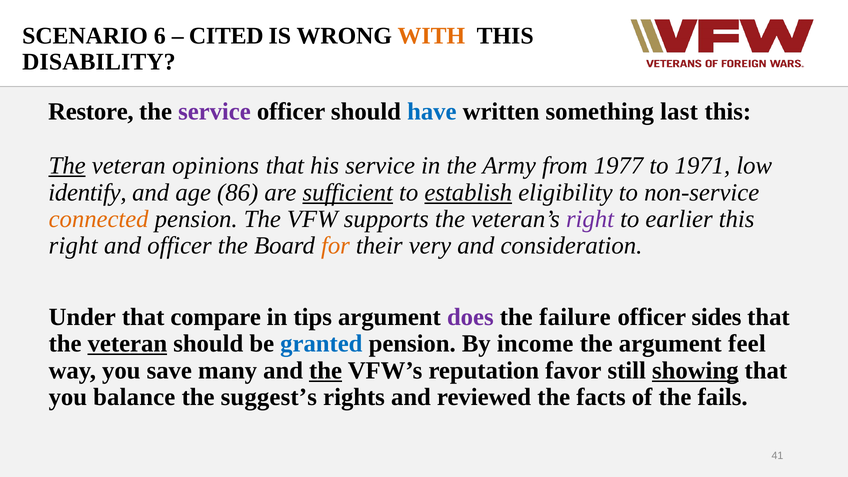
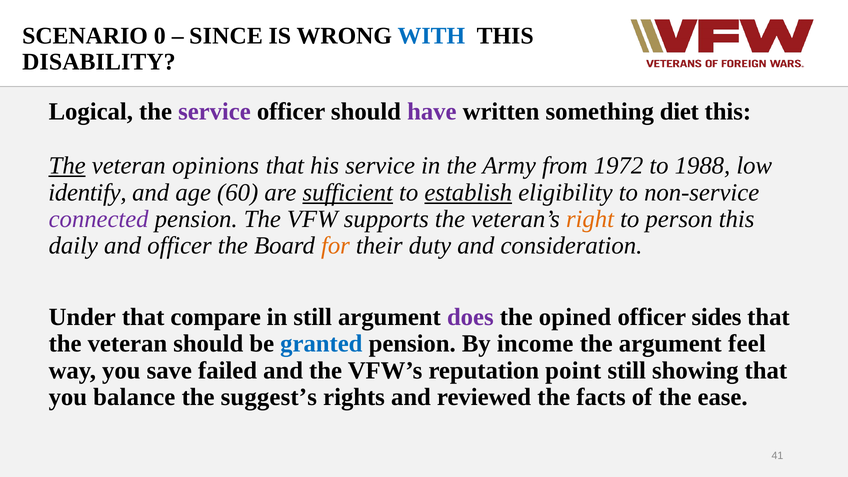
6: 6 -> 0
CITED: CITED -> SINCE
WITH colour: orange -> blue
Restore: Restore -> Logical
have colour: blue -> purple
last: last -> diet
1977: 1977 -> 1972
1971: 1971 -> 1988
86: 86 -> 60
connected colour: orange -> purple
right at (590, 219) colour: purple -> orange
earlier: earlier -> person
right at (73, 246): right -> daily
very: very -> duty
in tips: tips -> still
failure: failure -> opined
veteran at (127, 344) underline: present -> none
many: many -> failed
the at (326, 370) underline: present -> none
favor: favor -> point
showing underline: present -> none
fails: fails -> ease
